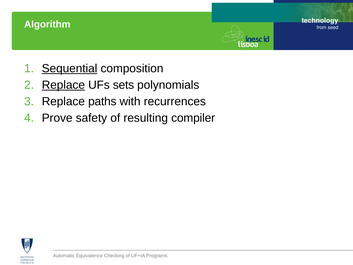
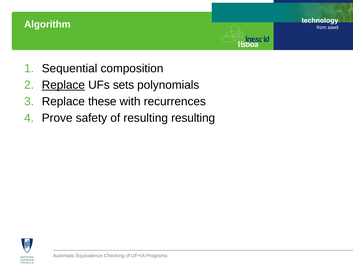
Sequential underline: present -> none
paths: paths -> these
resulting compiler: compiler -> resulting
